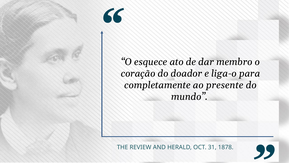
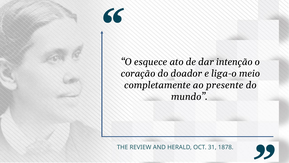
membro: membro -> intenção
para: para -> meio
